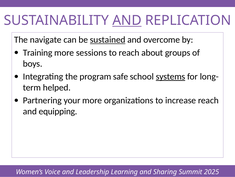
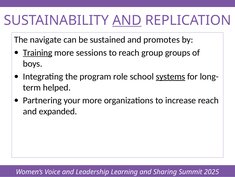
sustained underline: present -> none
overcome: overcome -> promotes
Training underline: none -> present
about: about -> group
safe: safe -> role
equipping: equipping -> expanded
